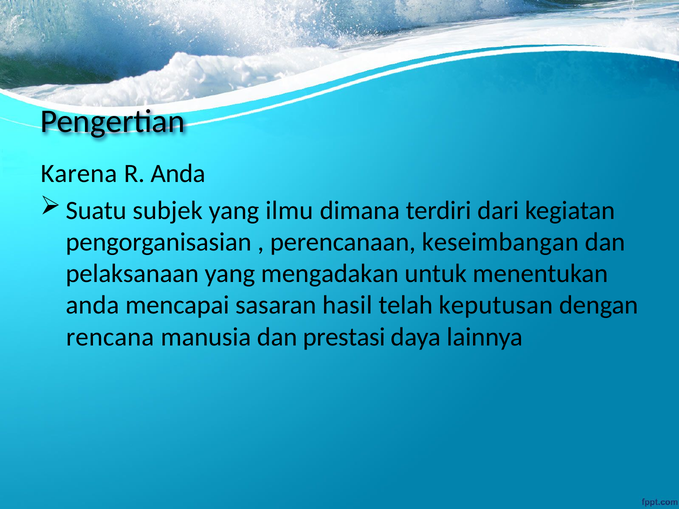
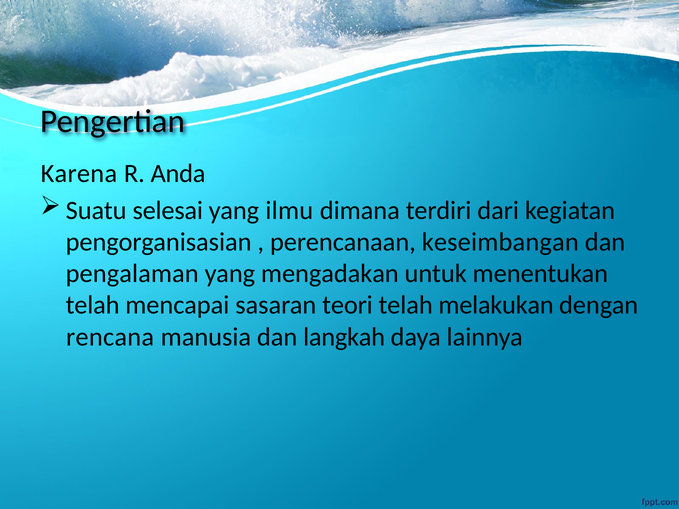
subjek: subjek -> selesai
pelaksanaan: pelaksanaan -> pengalaman
anda at (92, 305): anda -> telah
hasil: hasil -> teori
keputusan: keputusan -> melakukan
prestasi: prestasi -> langkah
